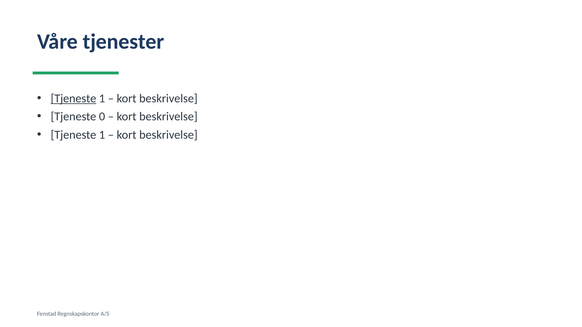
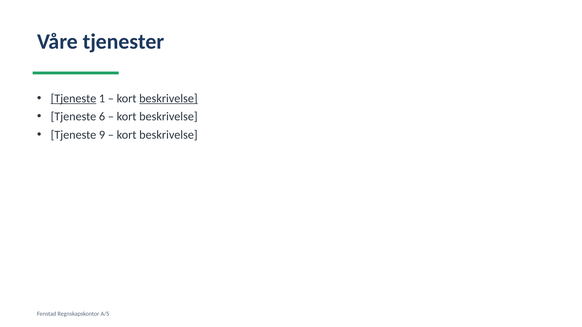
beskrivelse at (168, 99) underline: none -> present
0: 0 -> 6
1 at (102, 135): 1 -> 9
